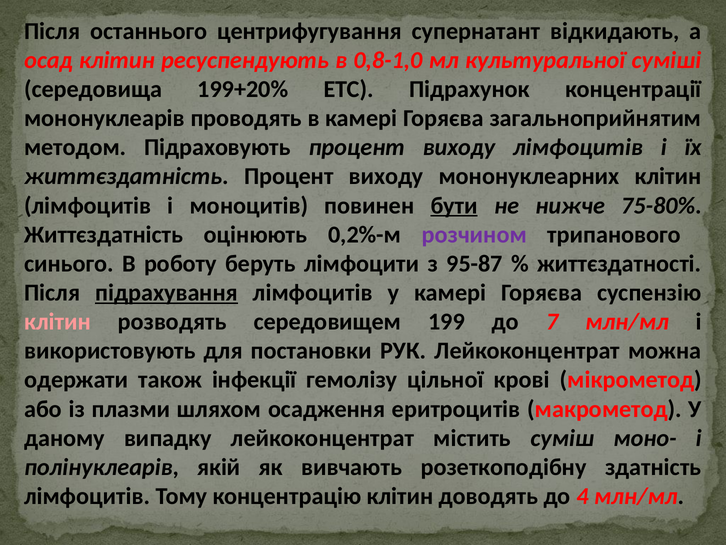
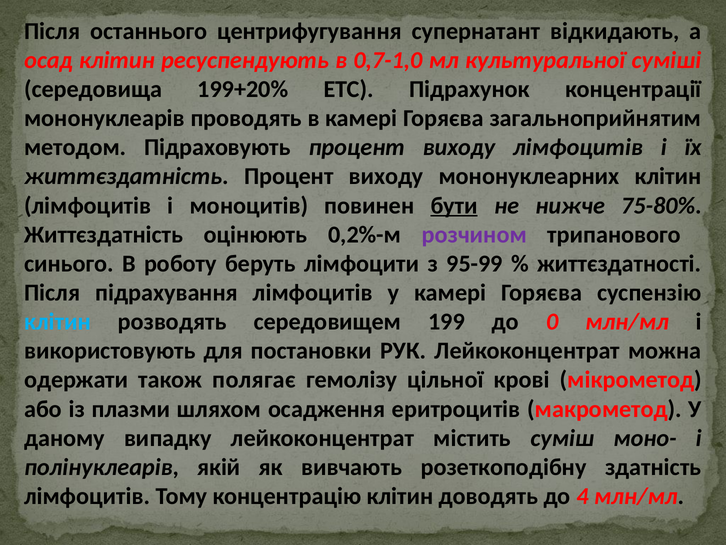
0,8-1,0: 0,8-1,0 -> 0,7-1,0
95-87: 95-87 -> 95-99
підрахування underline: present -> none
клітин at (57, 322) colour: pink -> light blue
7: 7 -> 0
інфекції: інфекції -> полягає
